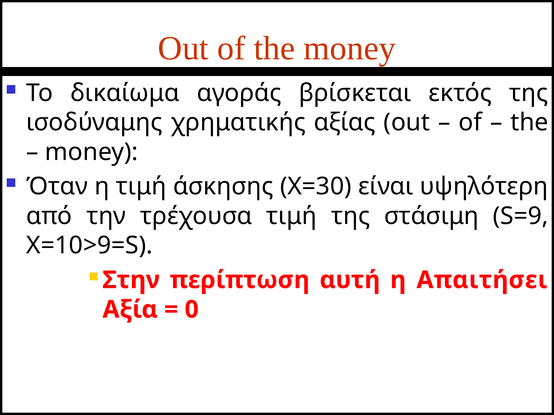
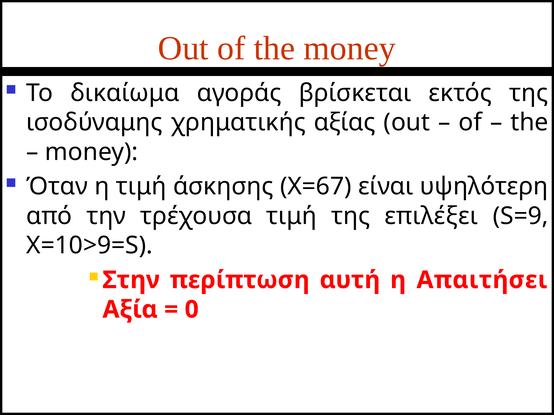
Χ=30: Χ=30 -> Χ=67
στάσιμη: στάσιμη -> επιλέξει
